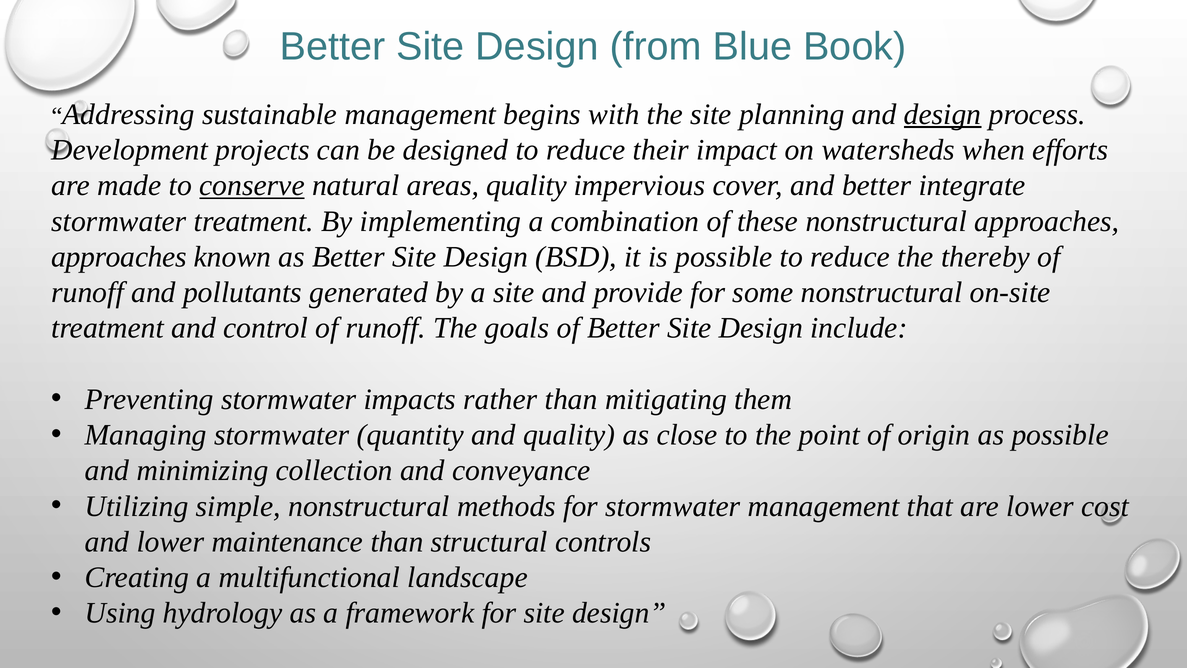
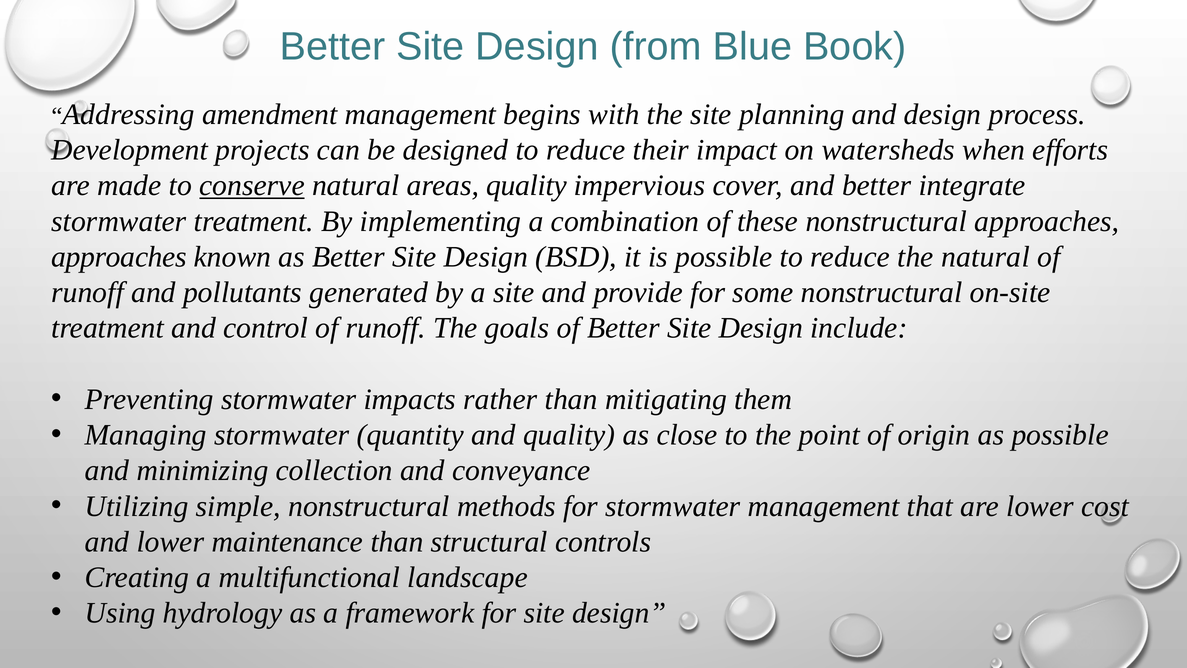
sustainable: sustainable -> amendment
design at (943, 114) underline: present -> none
the thereby: thereby -> natural
